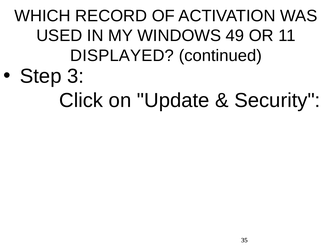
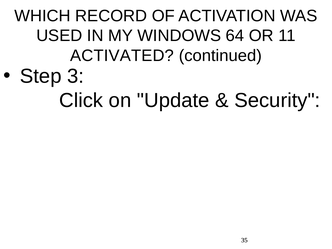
49: 49 -> 64
DISPLAYED: DISPLAYED -> ACTIVATED
